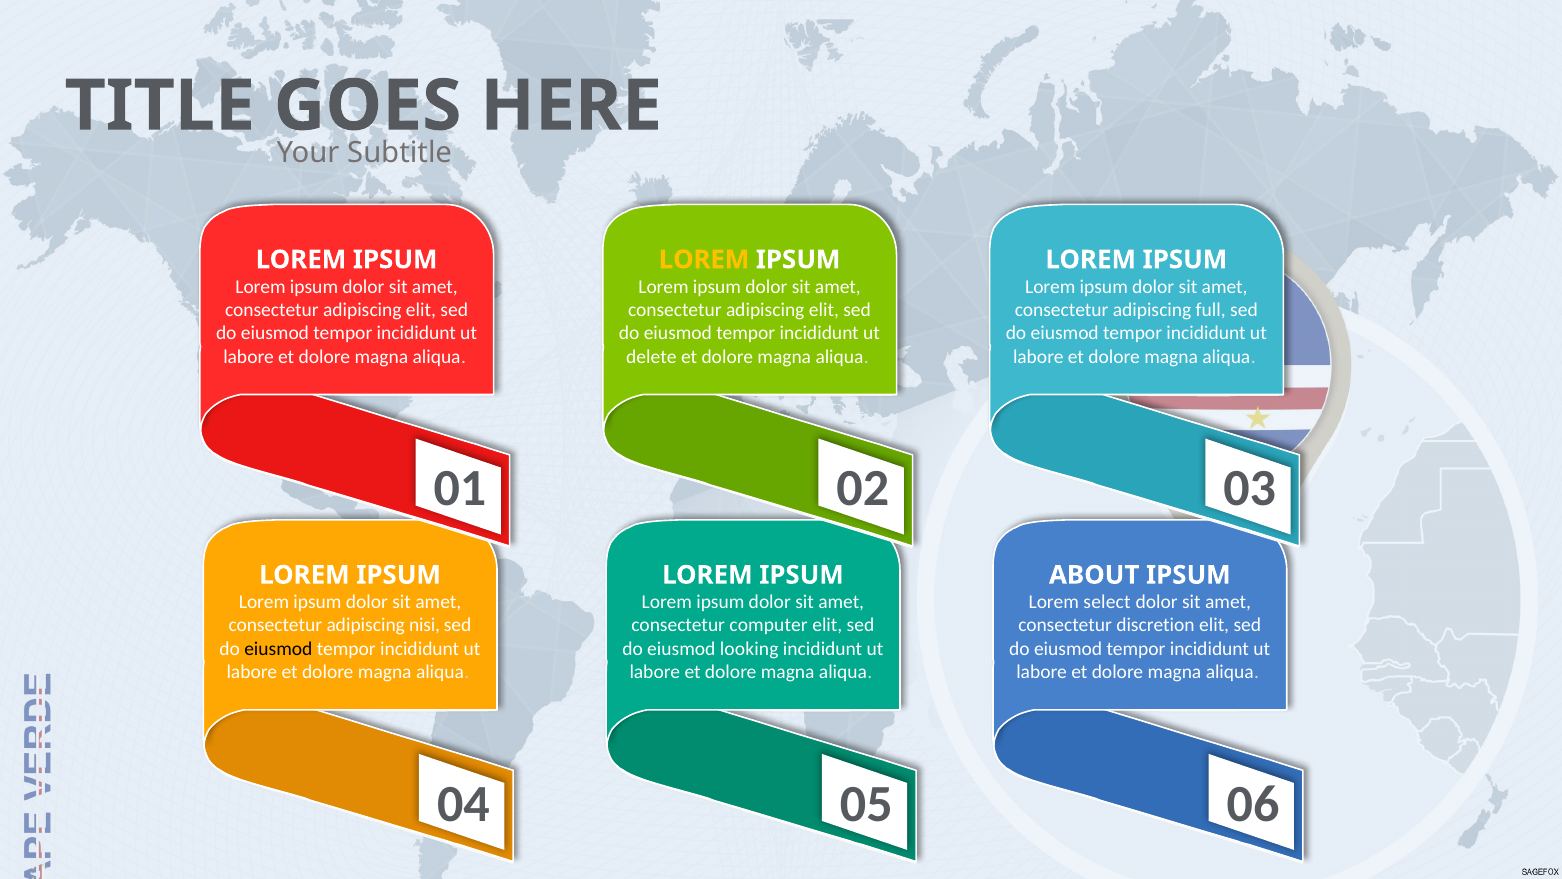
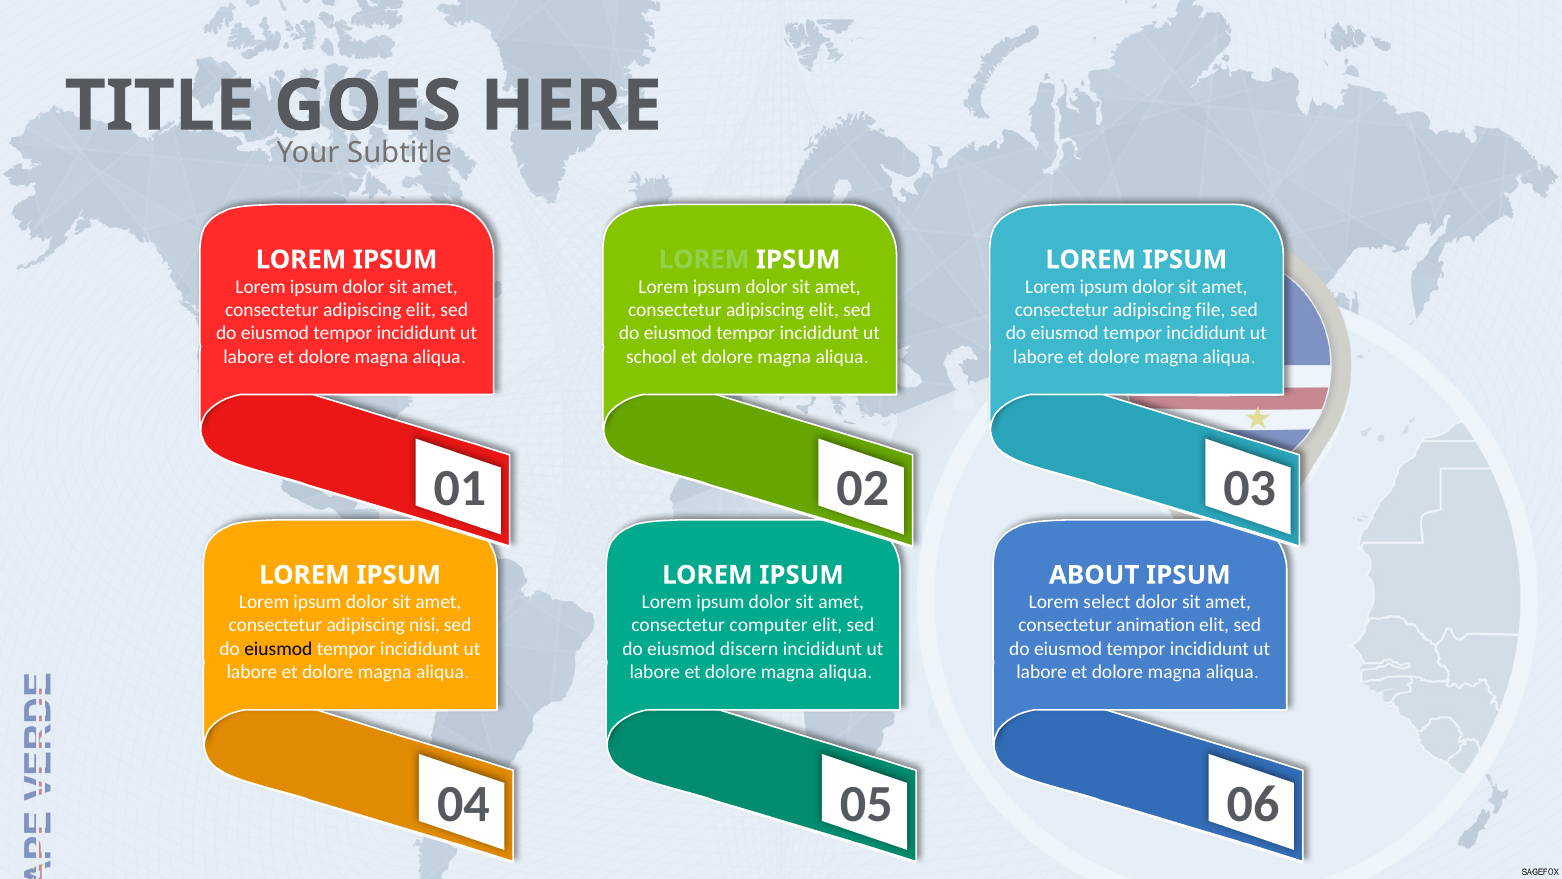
LOREM at (704, 260) colour: yellow -> light green
full: full -> file
delete: delete -> school
discretion: discretion -> animation
looking: looking -> discern
